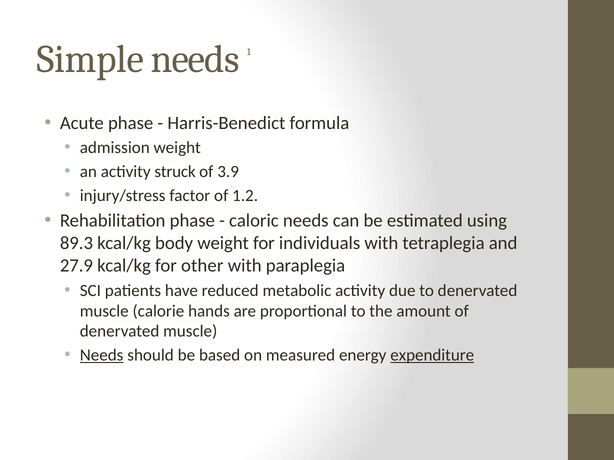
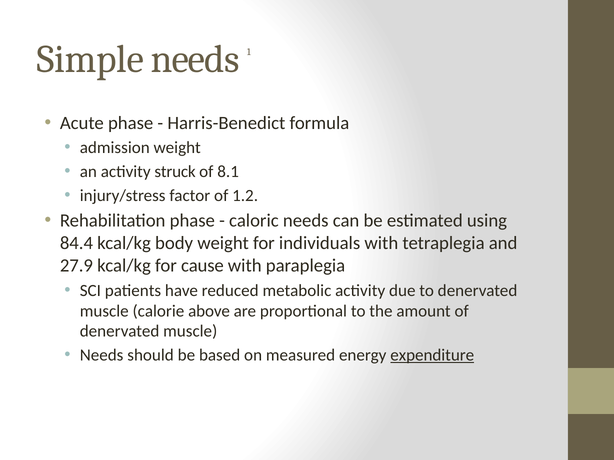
3.9: 3.9 -> 8.1
89.3: 89.3 -> 84.4
other: other -> cause
hands: hands -> above
Needs at (102, 356) underline: present -> none
